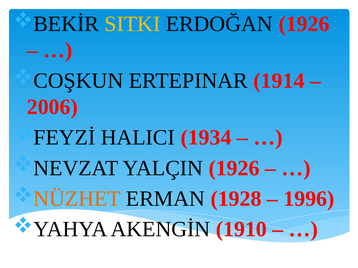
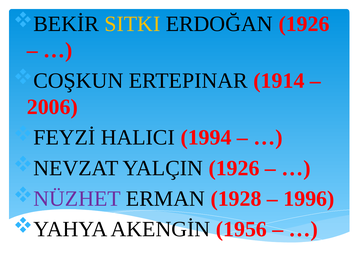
1934: 1934 -> 1994
NÜZHET colour: orange -> purple
1910: 1910 -> 1956
